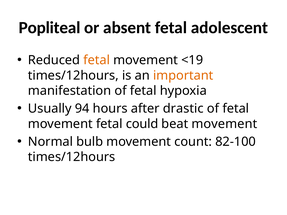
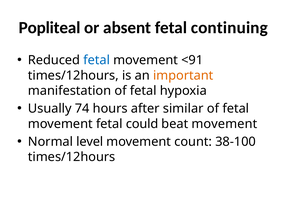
adolescent: adolescent -> continuing
fetal at (97, 60) colour: orange -> blue
<19: <19 -> <91
94: 94 -> 74
drastic: drastic -> similar
bulb: bulb -> level
82-100: 82-100 -> 38-100
